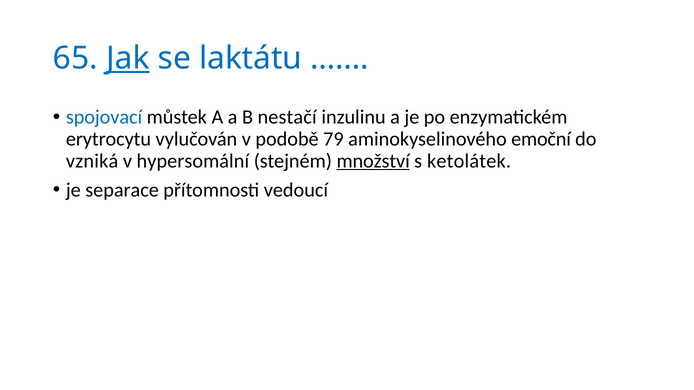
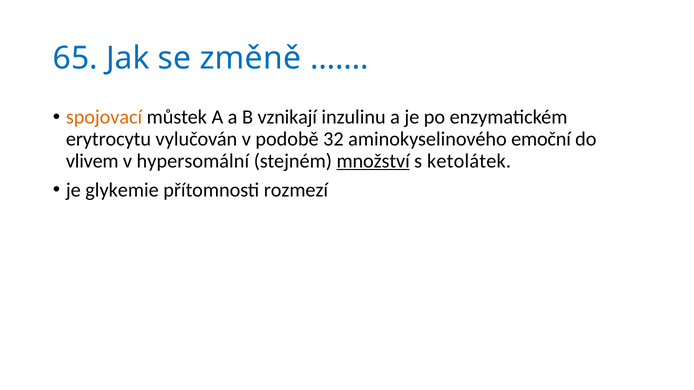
Jak underline: present -> none
laktátu: laktátu -> změně
spojovací colour: blue -> orange
nestačí: nestačí -> vznikají
79: 79 -> 32
vzniká: vzniká -> vlivem
separace: separace -> glykemie
vedoucí: vedoucí -> rozmezí
